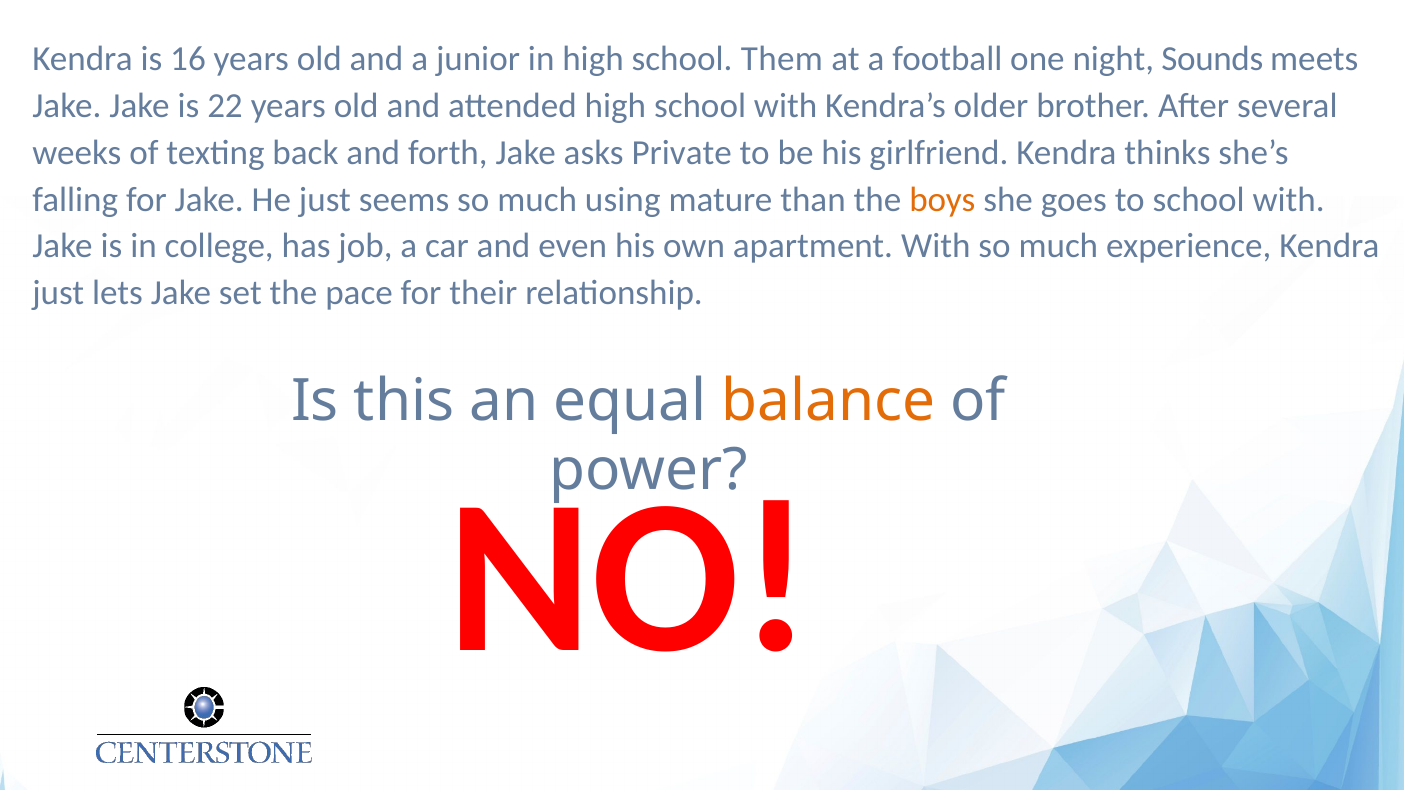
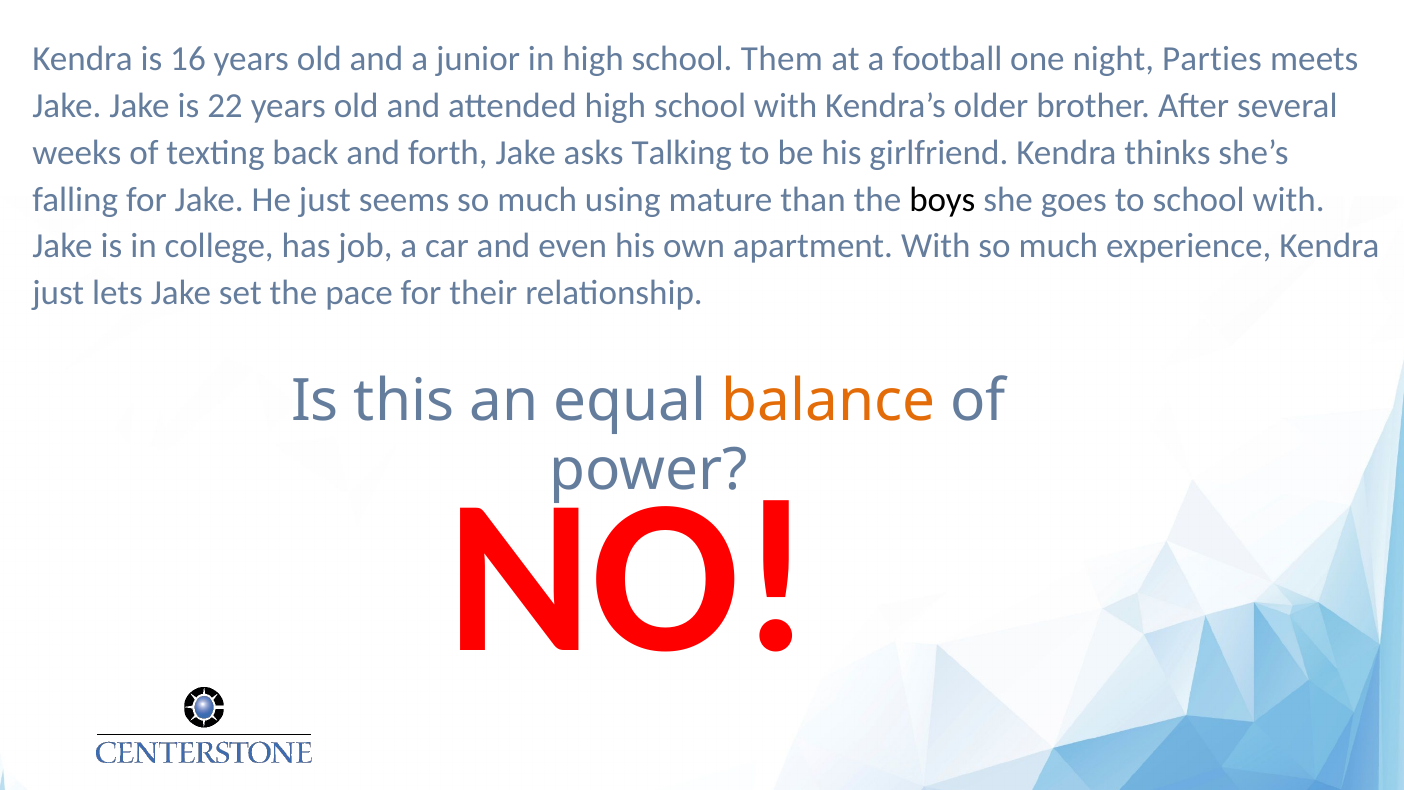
Sounds: Sounds -> Parties
Private: Private -> Talking
boys colour: orange -> black
